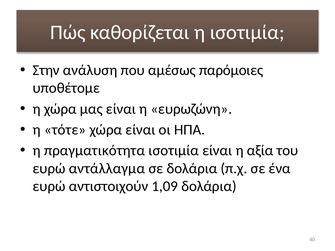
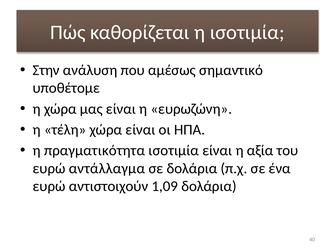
παρόμοιες: παρόμοιες -> σημαντικό
τότε: τότε -> τέλη
